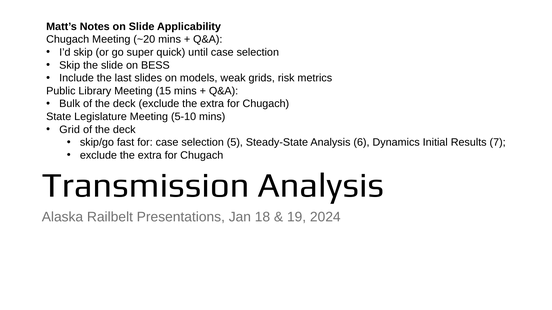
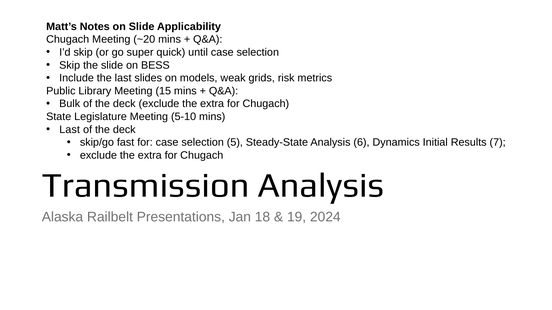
Grid at (70, 130): Grid -> Last
